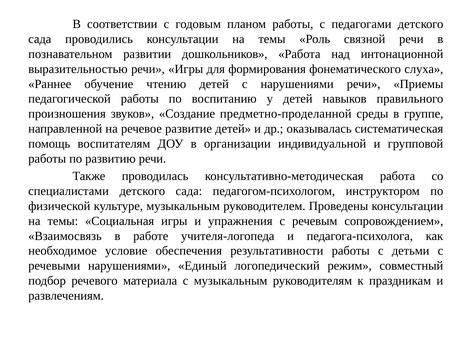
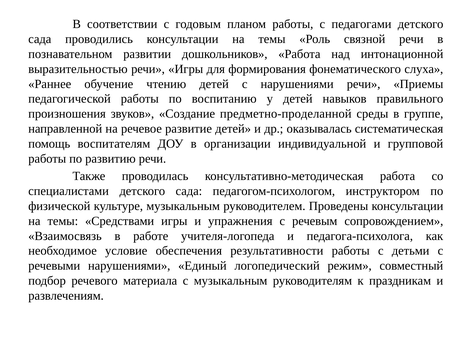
Социальная: Социальная -> Средствами
